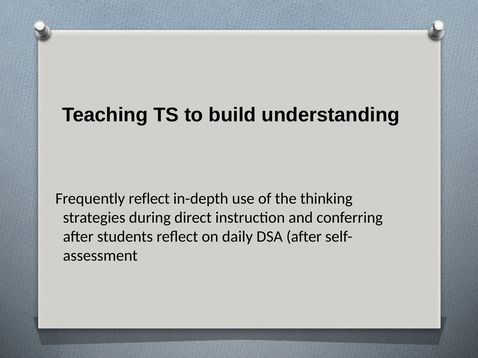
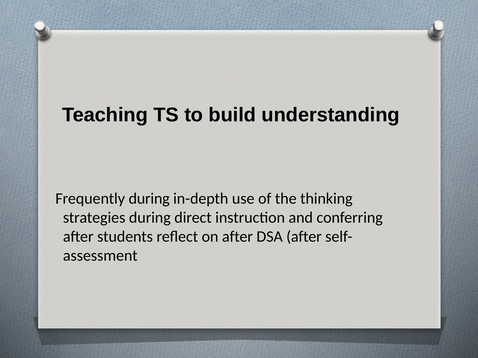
Frequently reflect: reflect -> during
on daily: daily -> after
